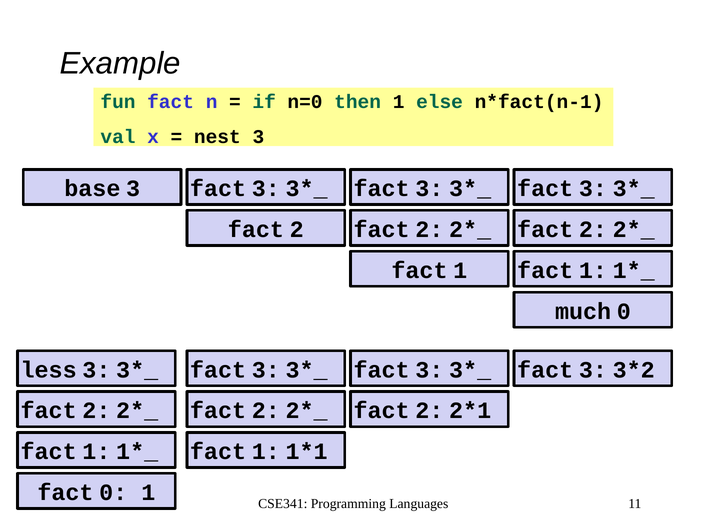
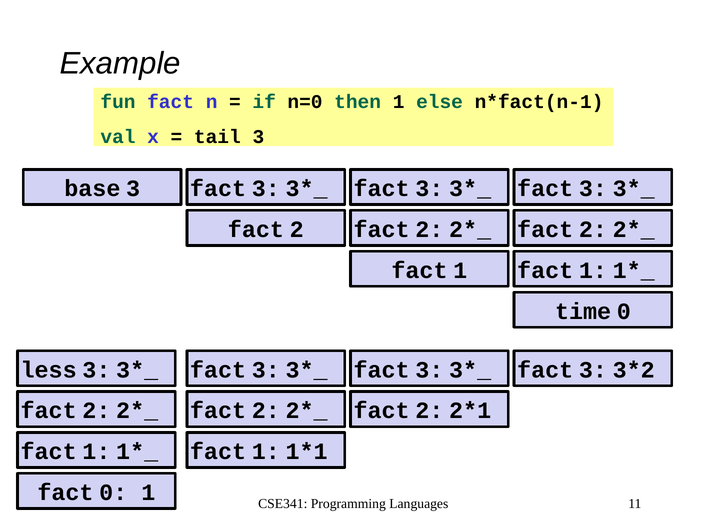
nest: nest -> tail
much: much -> time
